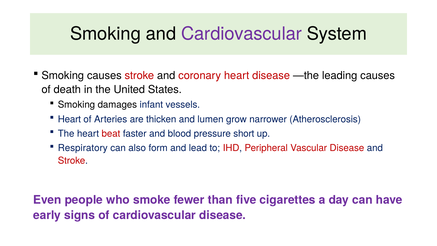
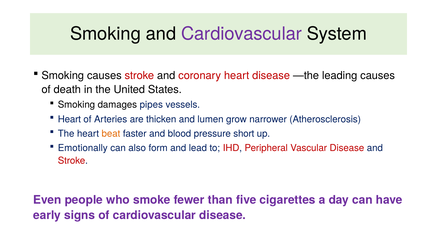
infant: infant -> pipes
beat colour: red -> orange
Respiratory: Respiratory -> Emotionally
